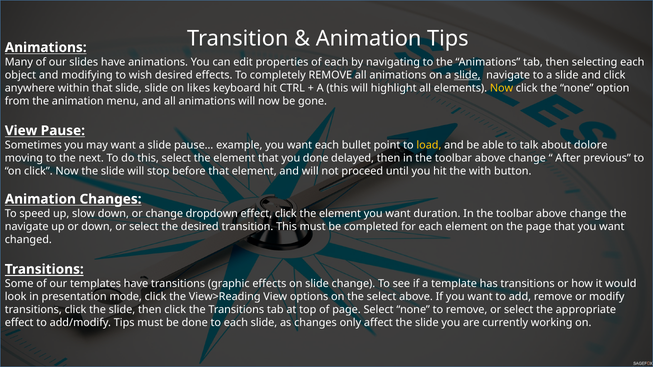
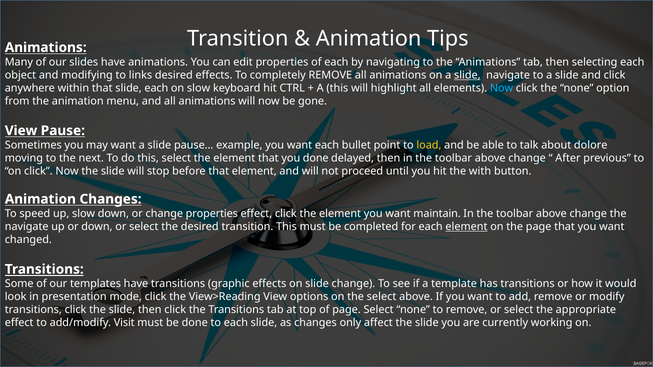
wish: wish -> links
slide slide: slide -> each
on likes: likes -> slow
Now at (502, 88) colour: yellow -> light blue
change dropdown: dropdown -> properties
duration: duration -> maintain
element at (466, 227) underline: none -> present
add/modify Tips: Tips -> Visit
